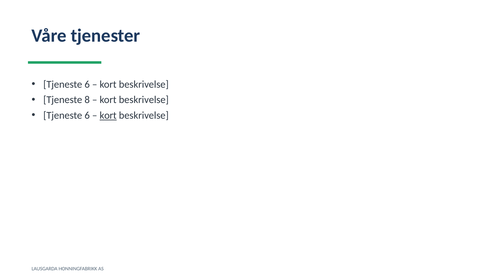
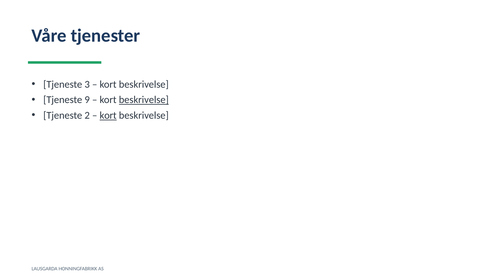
6 at (87, 84): 6 -> 3
8: 8 -> 9
beskrivelse at (144, 100) underline: none -> present
6 at (87, 115): 6 -> 2
